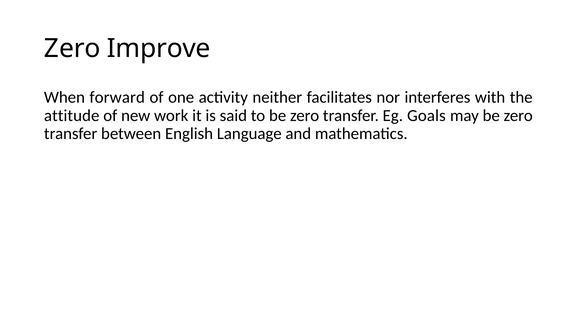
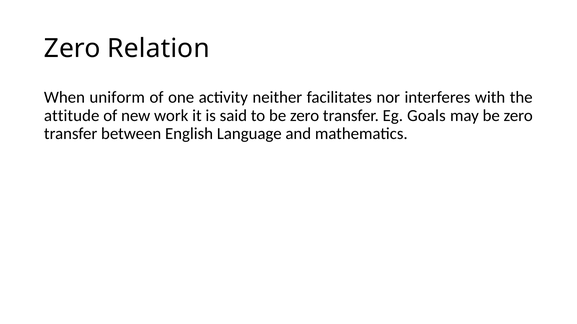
Improve: Improve -> Relation
forward: forward -> uniform
